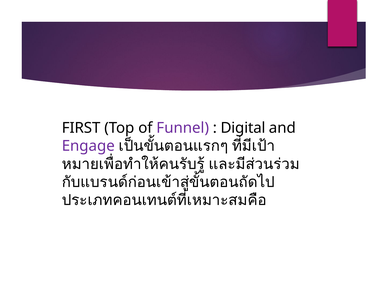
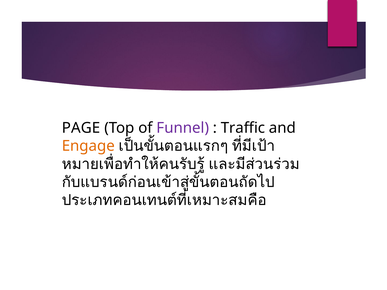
FIRST: FIRST -> PAGE
Digital: Digital -> Traffic
Engage colour: purple -> orange
